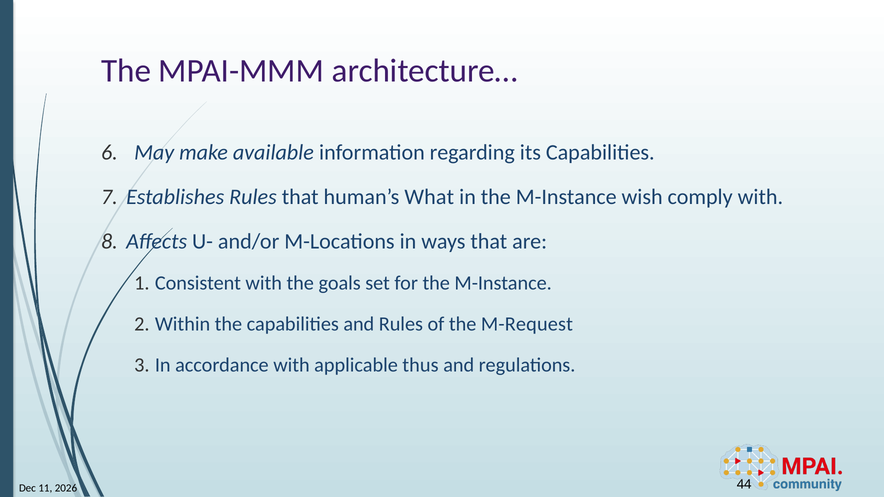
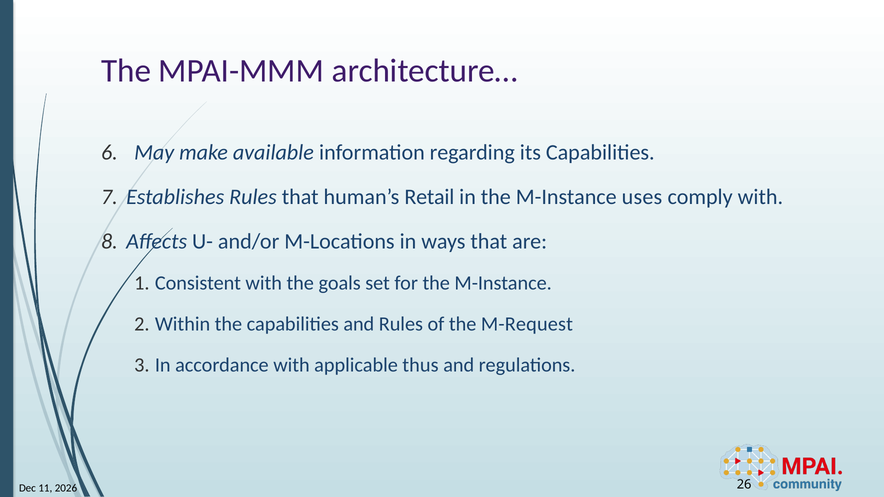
What: What -> Retail
wish: wish -> uses
44: 44 -> 26
